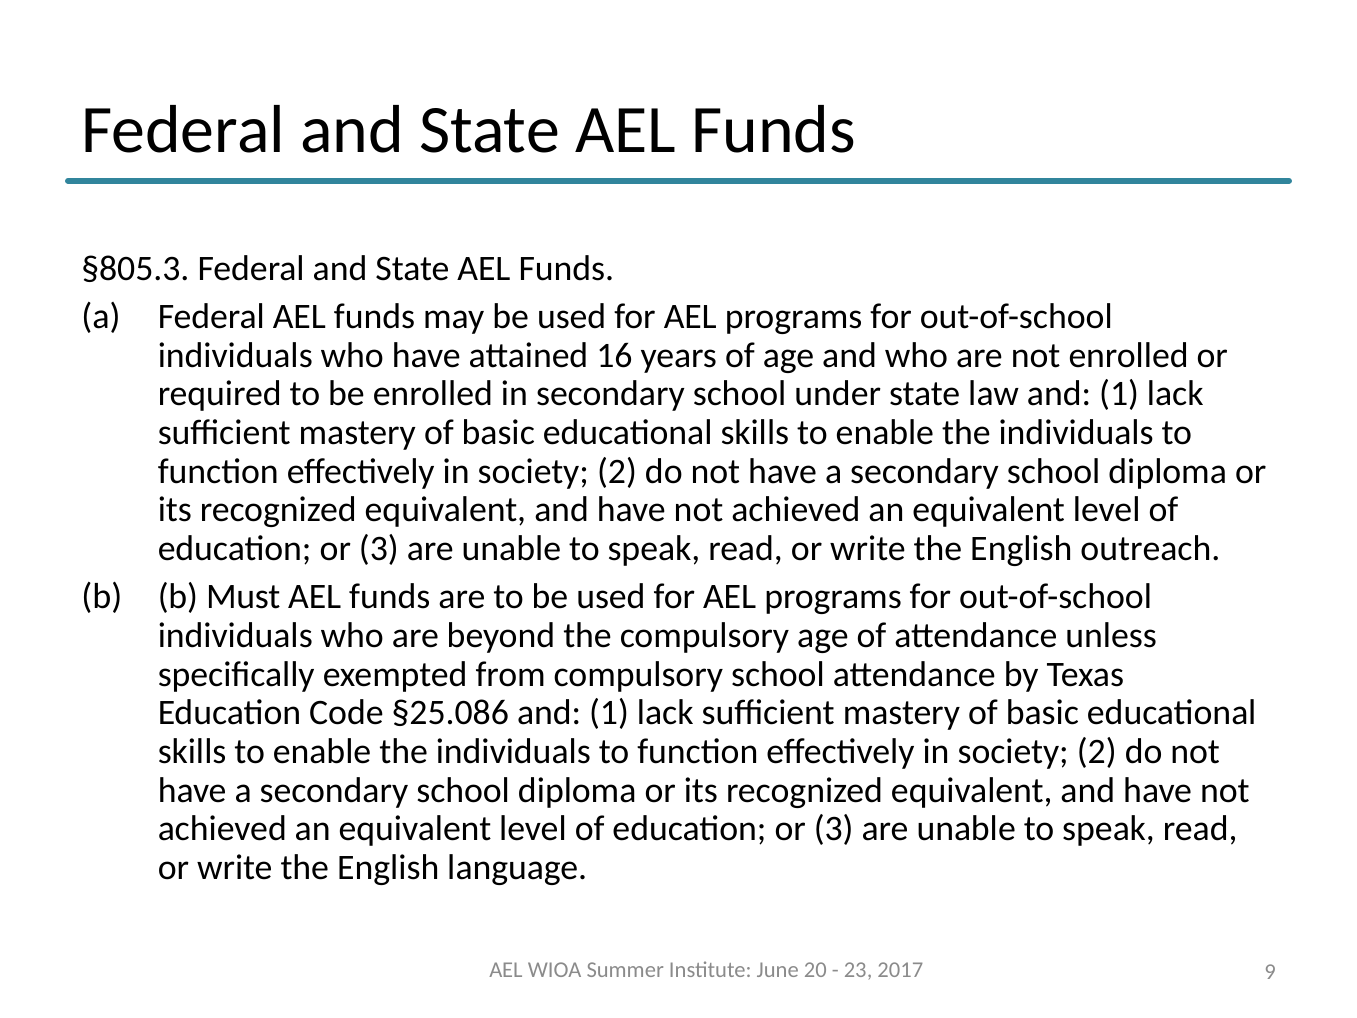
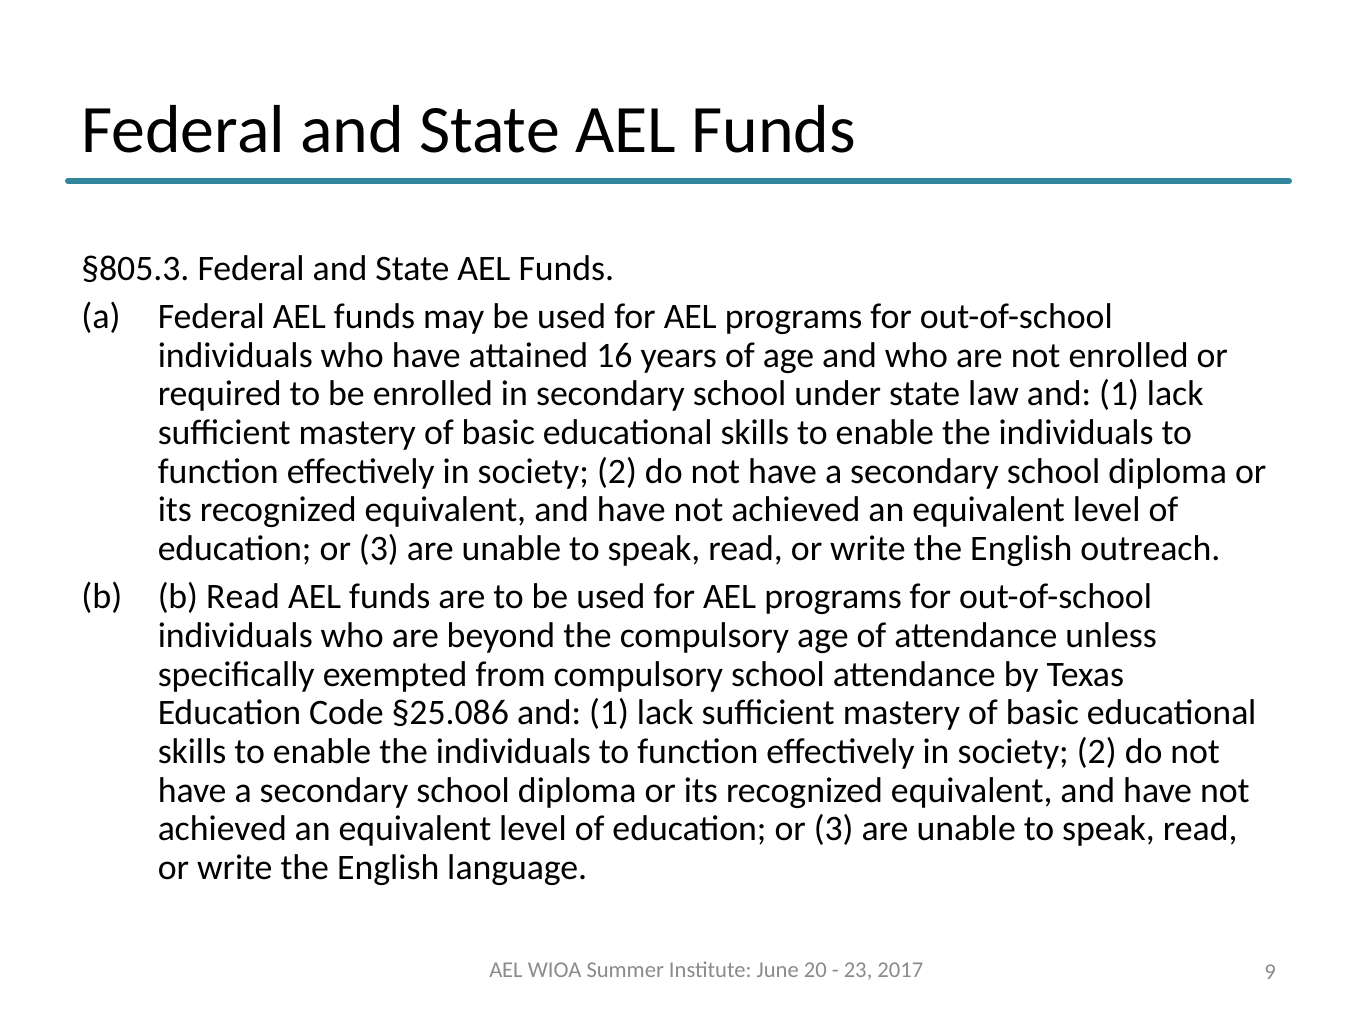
b Must: Must -> Read
